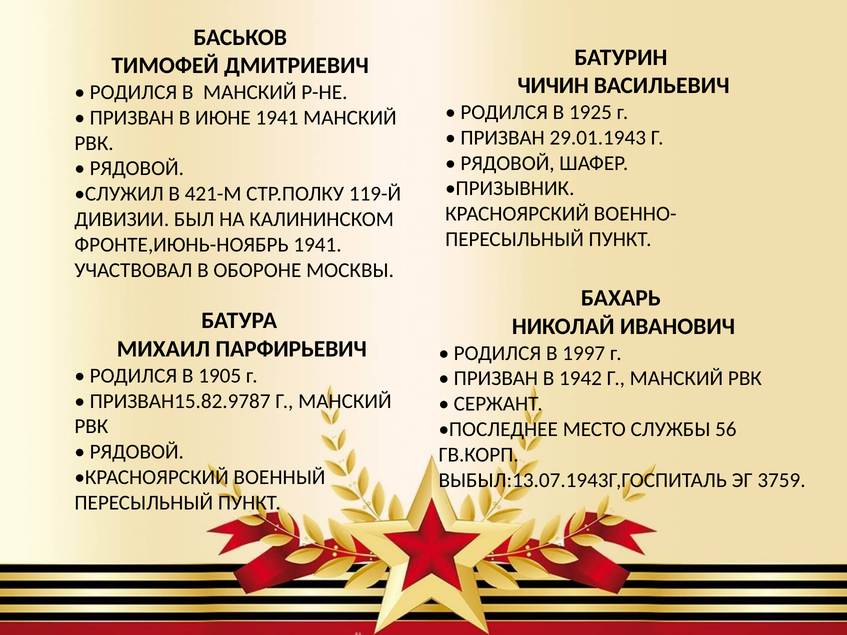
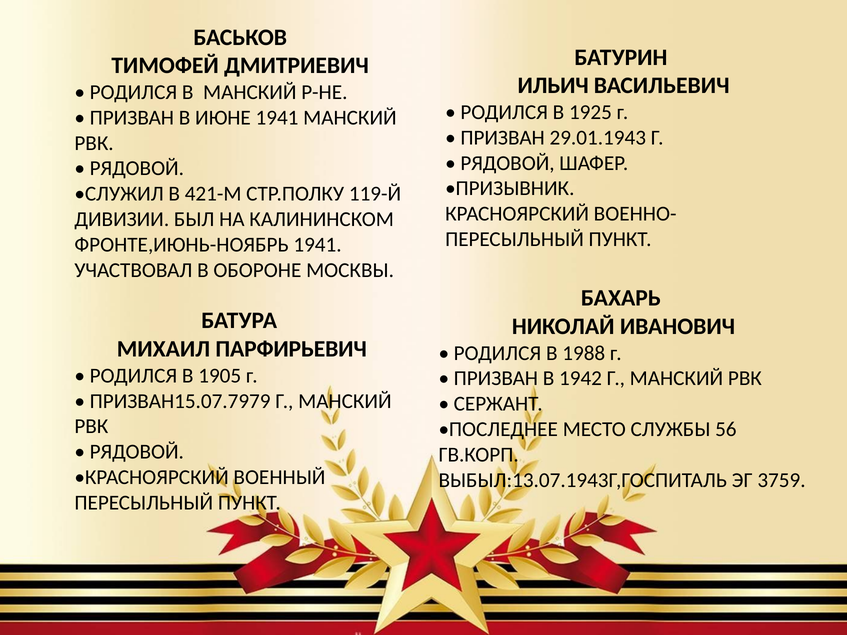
ЧИЧИН: ЧИЧИН -> ИЛЬИЧ
1997: 1997 -> 1988
ПРИЗВАН15.82.9787: ПРИЗВАН15.82.9787 -> ПРИЗВАН15.07.7979
